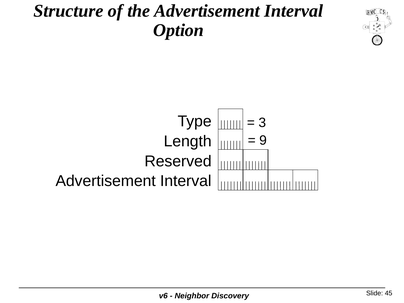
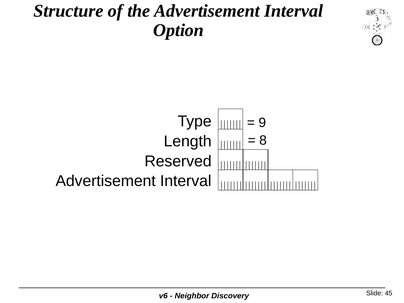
3: 3 -> 9
9: 9 -> 8
